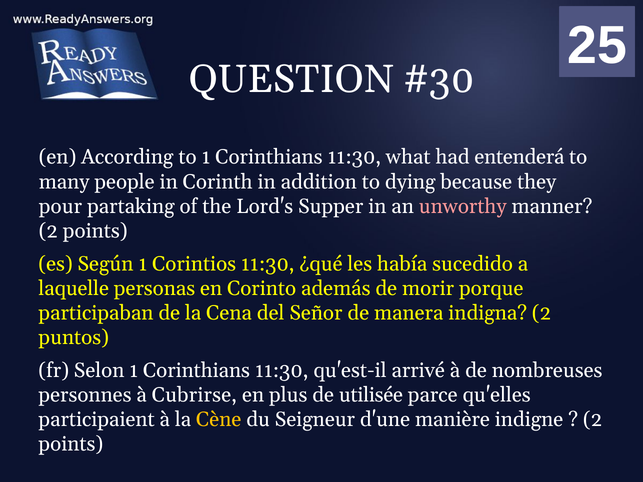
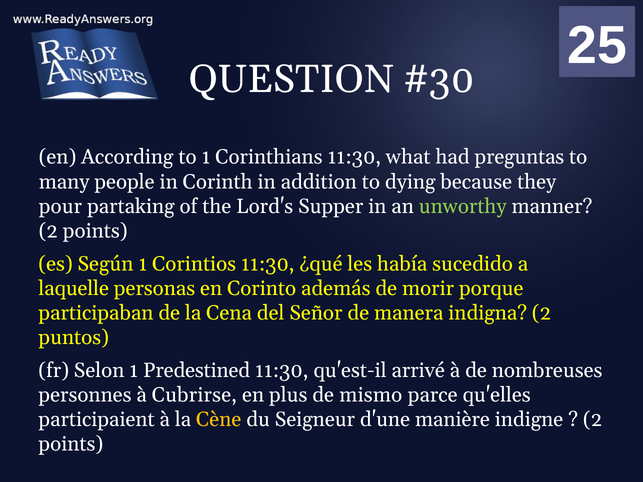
entenderá: entenderá -> preguntas
unworthy colour: pink -> light green
Selon 1 Corinthians: Corinthians -> Predestined
utilisée: utilisée -> mismo
